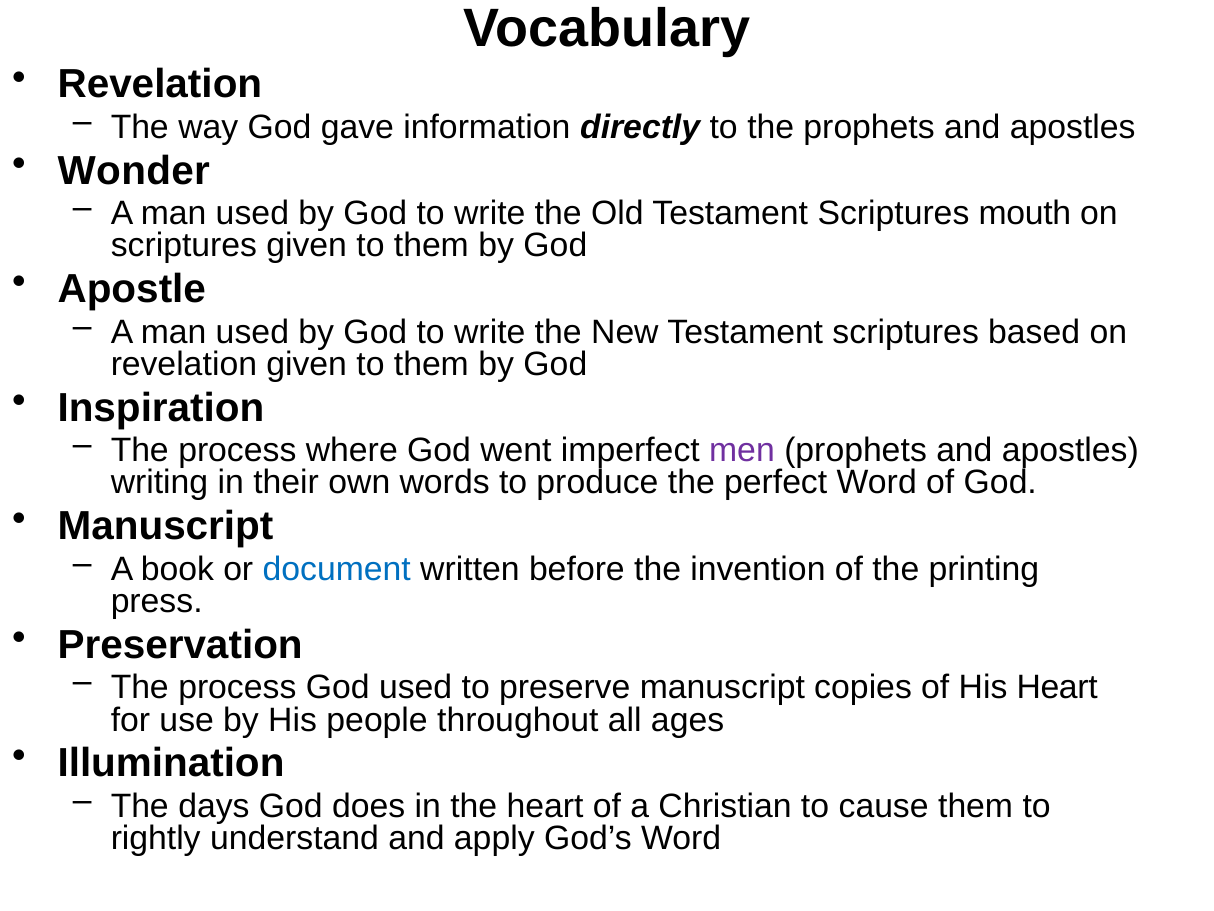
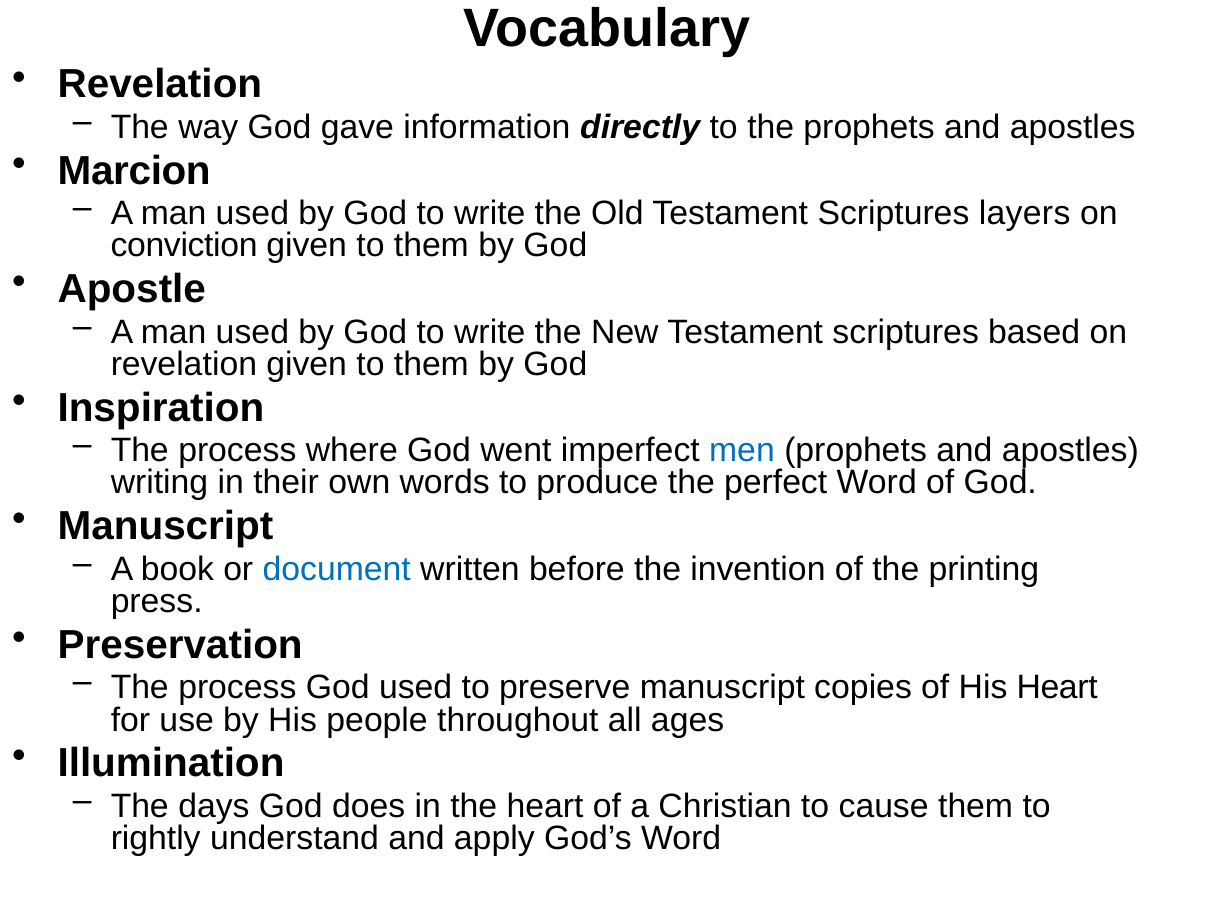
Wonder: Wonder -> Marcion
mouth: mouth -> layers
scriptures at (184, 246): scriptures -> conviction
men colour: purple -> blue
